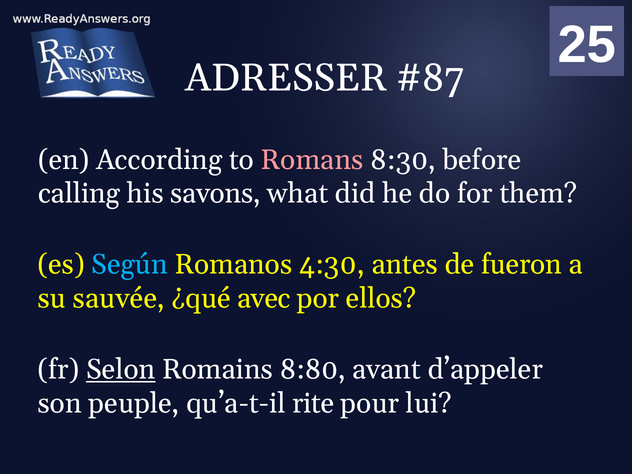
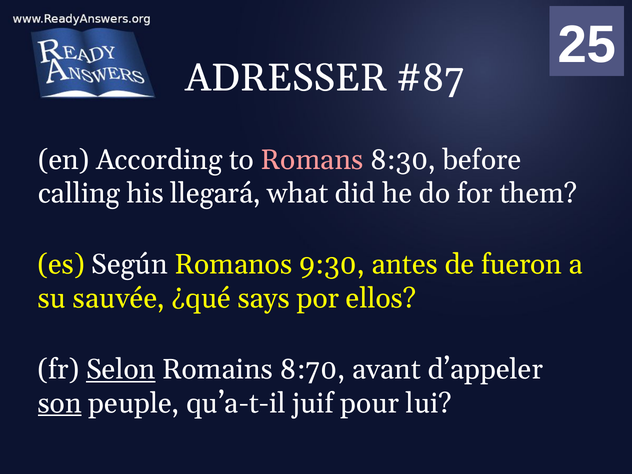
savons: savons -> llegará
Según colour: light blue -> white
4:30: 4:30 -> 9:30
avec: avec -> says
8:80: 8:80 -> 8:70
son underline: none -> present
rite: rite -> juif
